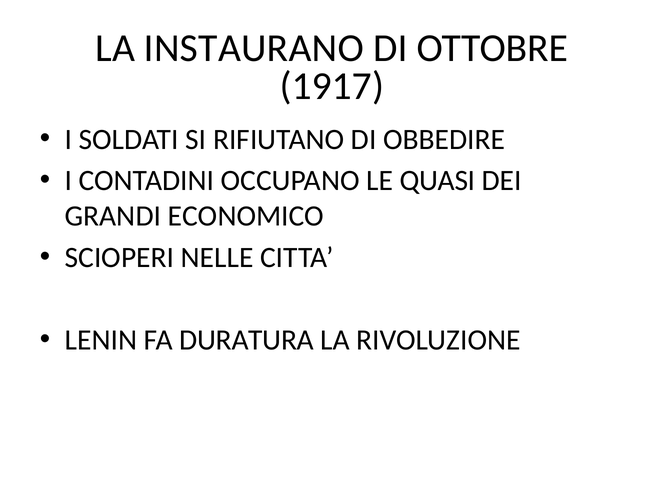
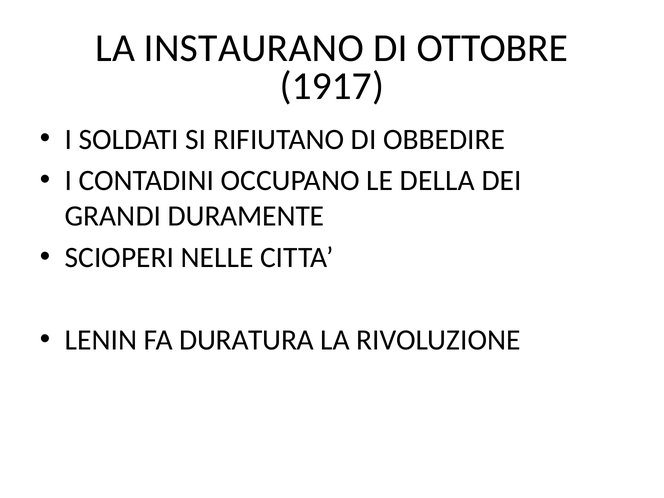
QUASI: QUASI -> DELLA
ECONOMICO: ECONOMICO -> DURAMENTE
